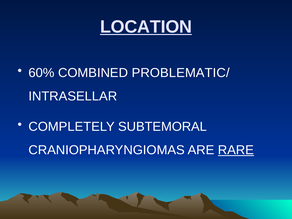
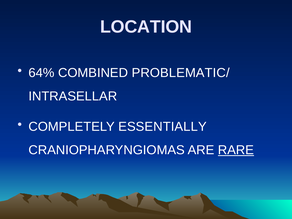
LOCATION underline: present -> none
60%: 60% -> 64%
SUBTEMORAL: SUBTEMORAL -> ESSENTIALLY
